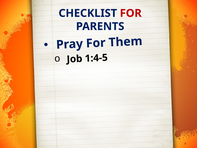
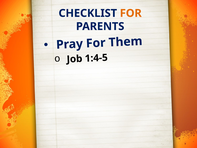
FOR at (131, 13) colour: red -> orange
